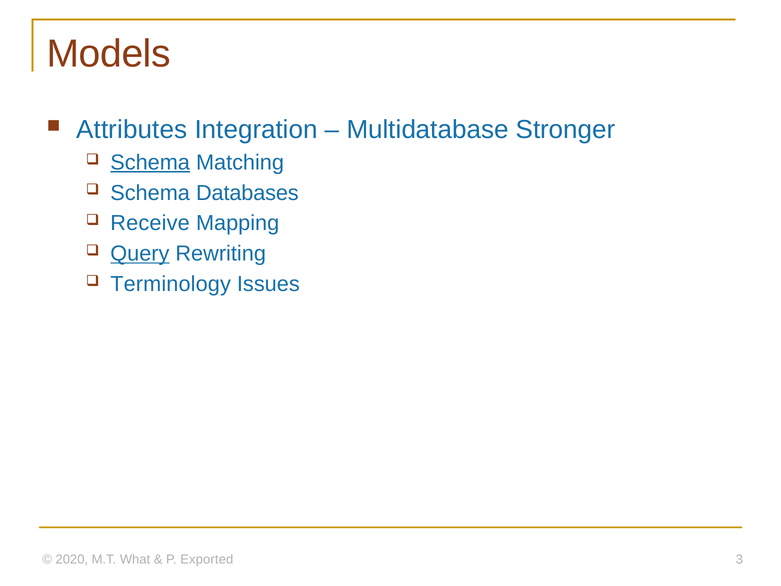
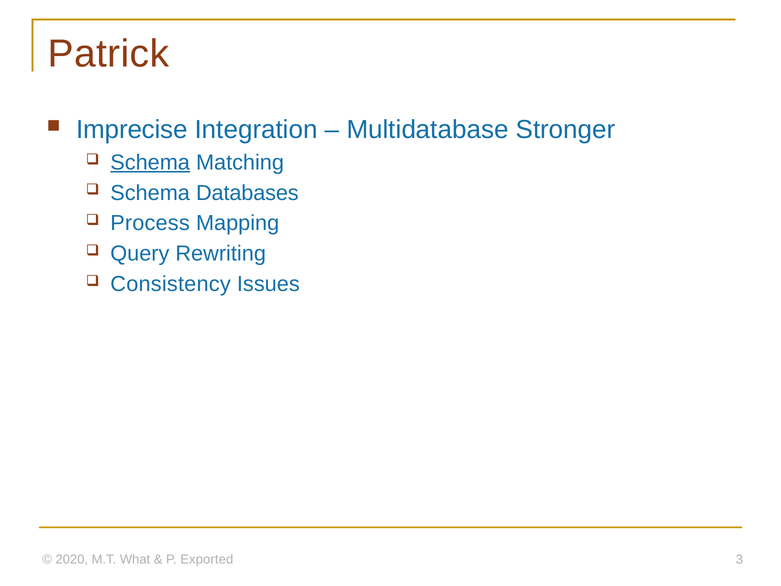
Models: Models -> Patrick
Attributes: Attributes -> Imprecise
Receive: Receive -> Process
Query underline: present -> none
Terminology: Terminology -> Consistency
